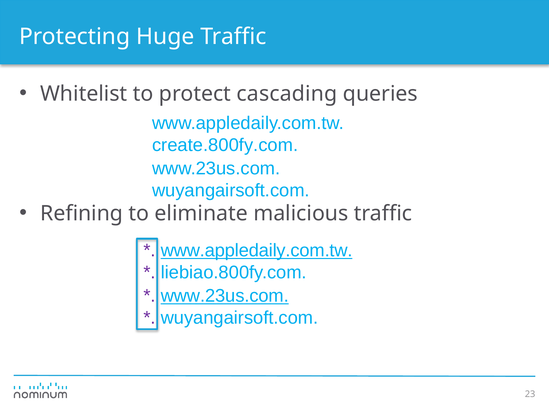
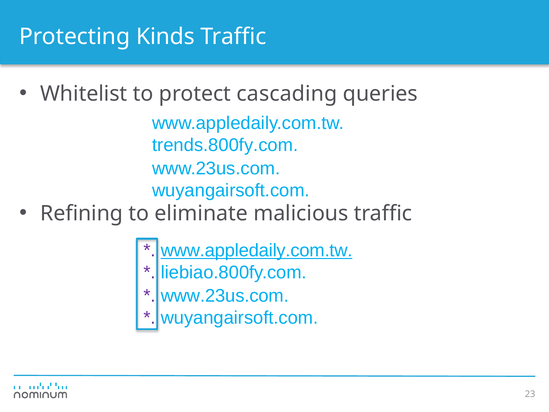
Huge: Huge -> Kinds
create.800fy.com: create.800fy.com -> trends.800fy.com
www.23us.com at (225, 296) underline: present -> none
